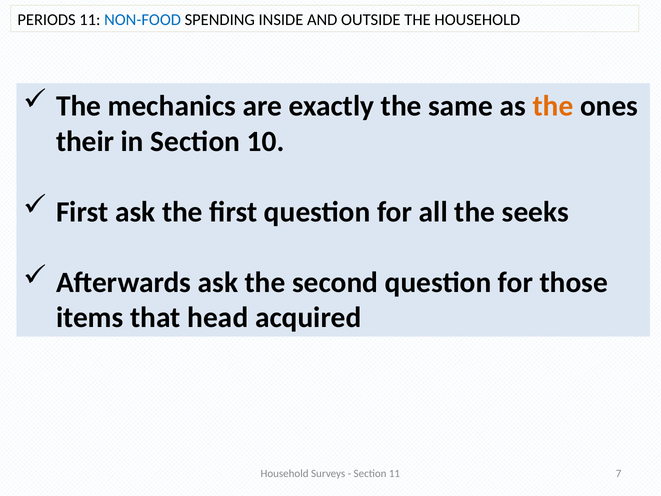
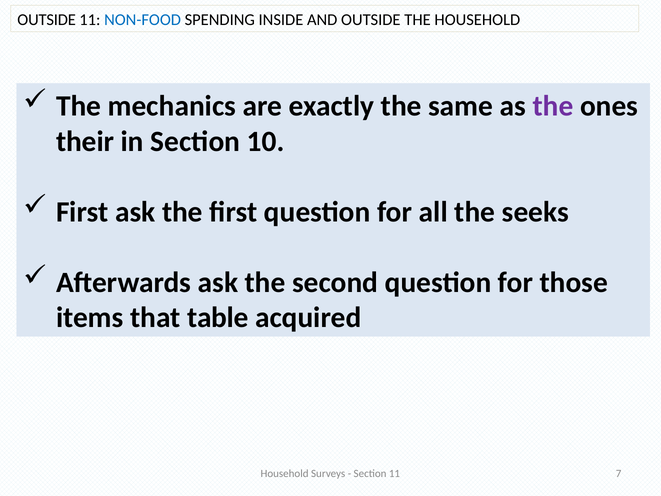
PERIODS at (47, 20): PERIODS -> OUTSIDE
the at (553, 106) colour: orange -> purple
head: head -> table
